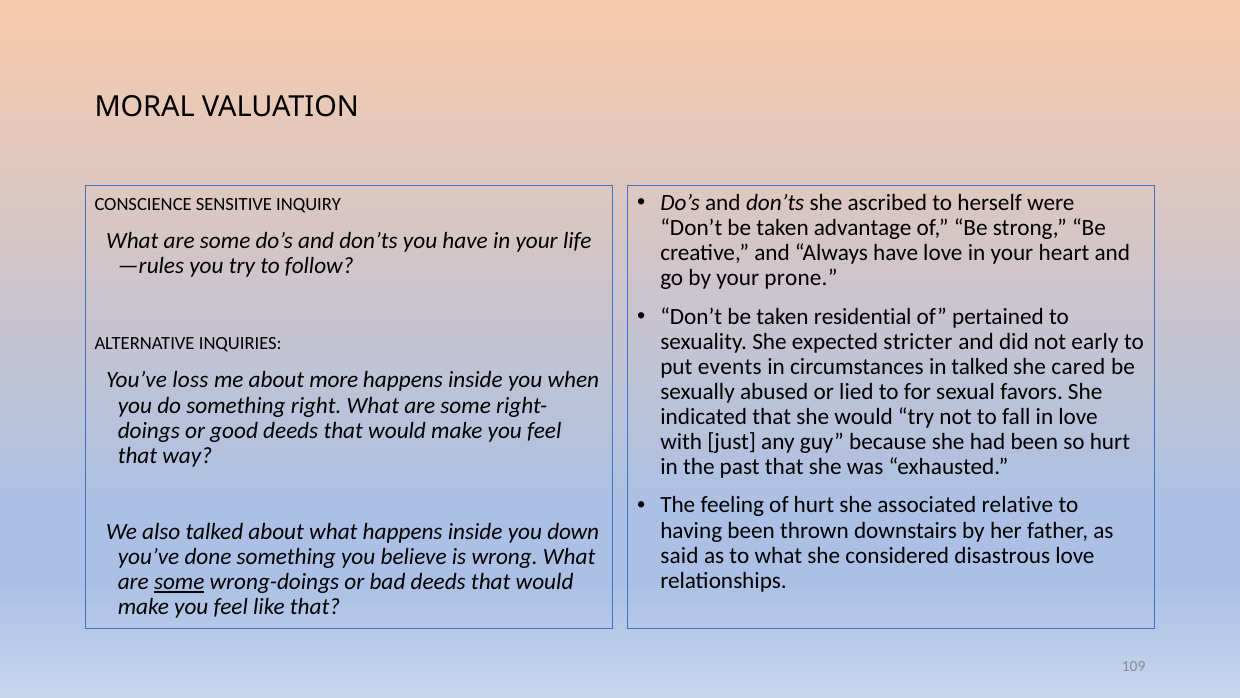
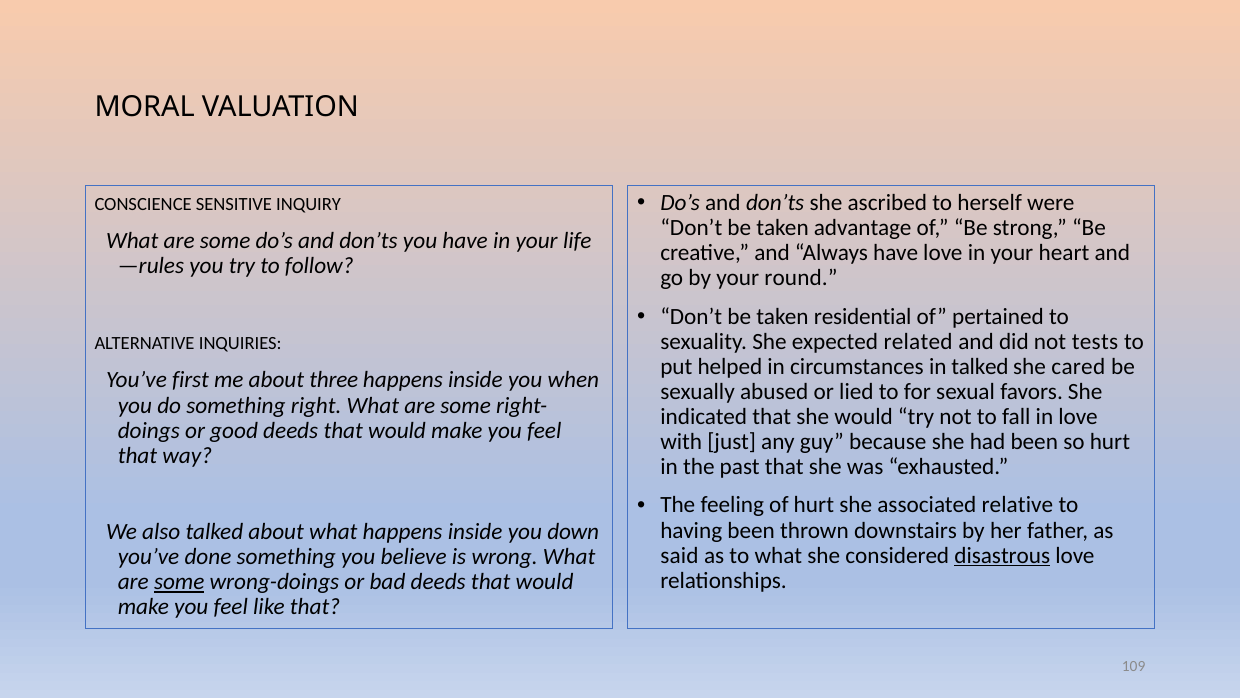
prone: prone -> round
stricter: stricter -> related
early: early -> tests
events: events -> helped
loss: loss -> first
more: more -> three
disastrous underline: none -> present
